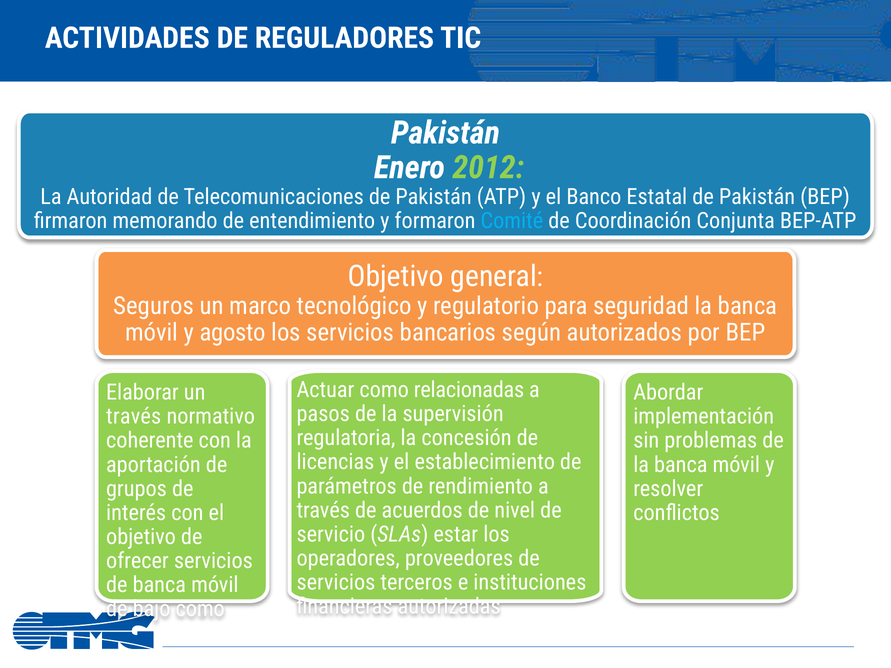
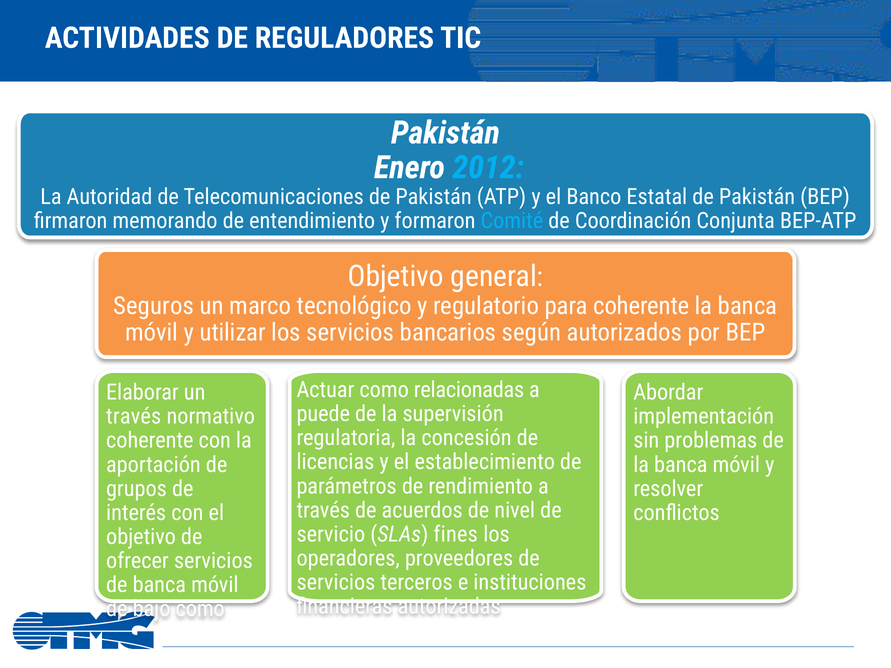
2012 colour: light green -> light blue
para seguridad: seguridad -> coherente
agosto: agosto -> utilizar
pasos: pasos -> puede
estar: estar -> fines
